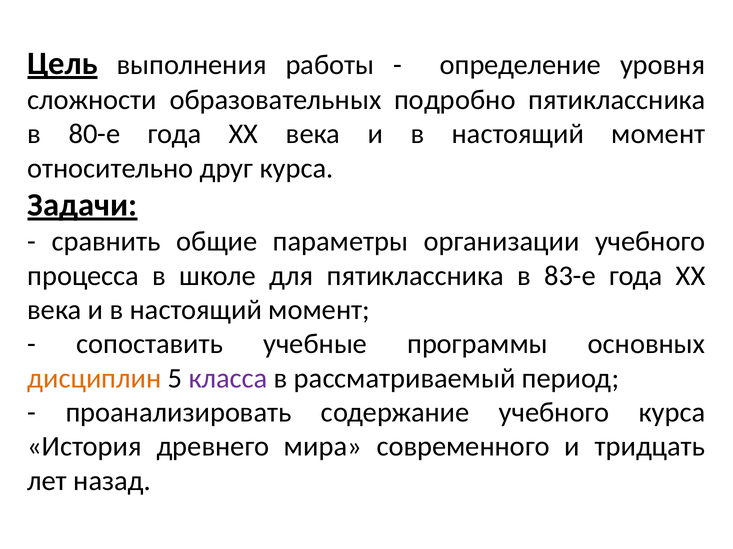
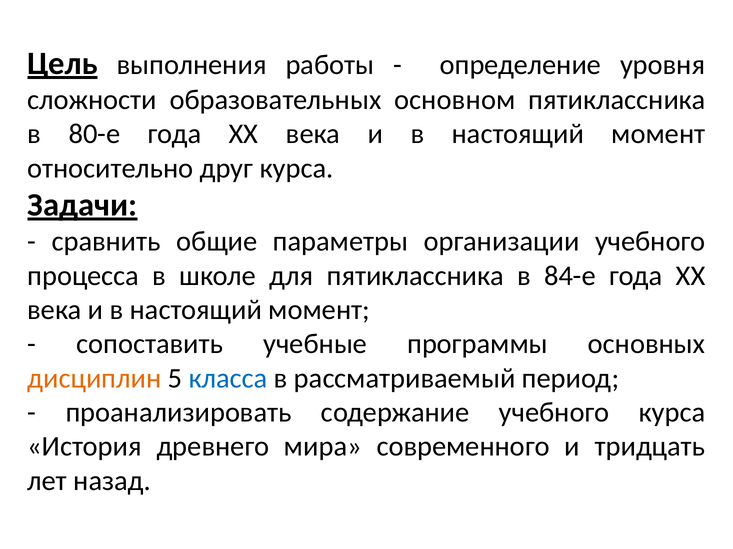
подробно: подробно -> основном
83-е: 83-е -> 84-е
класса colour: purple -> blue
